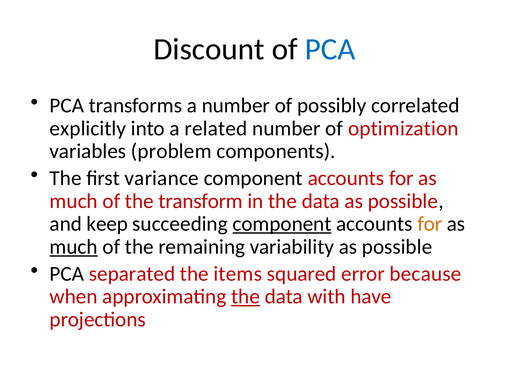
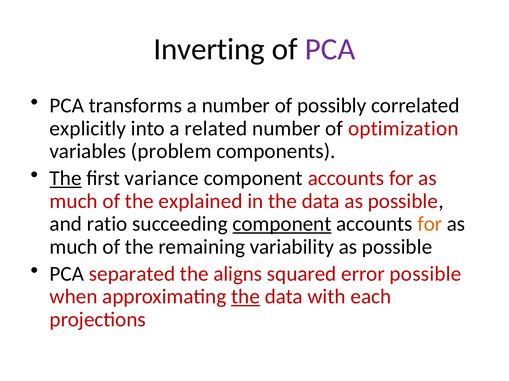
Discount: Discount -> Inverting
PCA at (330, 49) colour: blue -> purple
The at (66, 179) underline: none -> present
transform: transform -> explained
keep: keep -> ratio
much at (74, 247) underline: present -> none
items: items -> aligns
error because: because -> possible
have: have -> each
